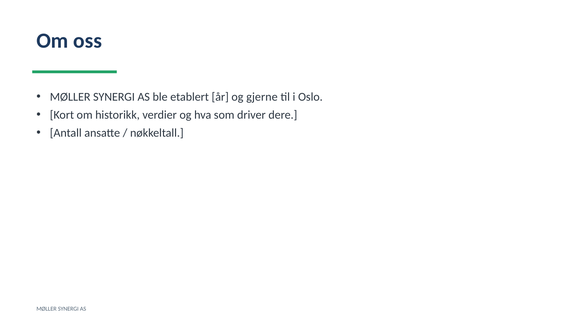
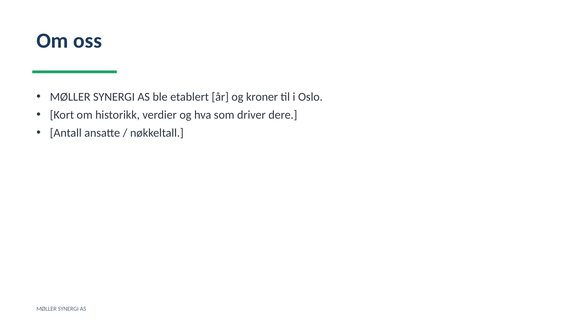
gjerne: gjerne -> kroner
